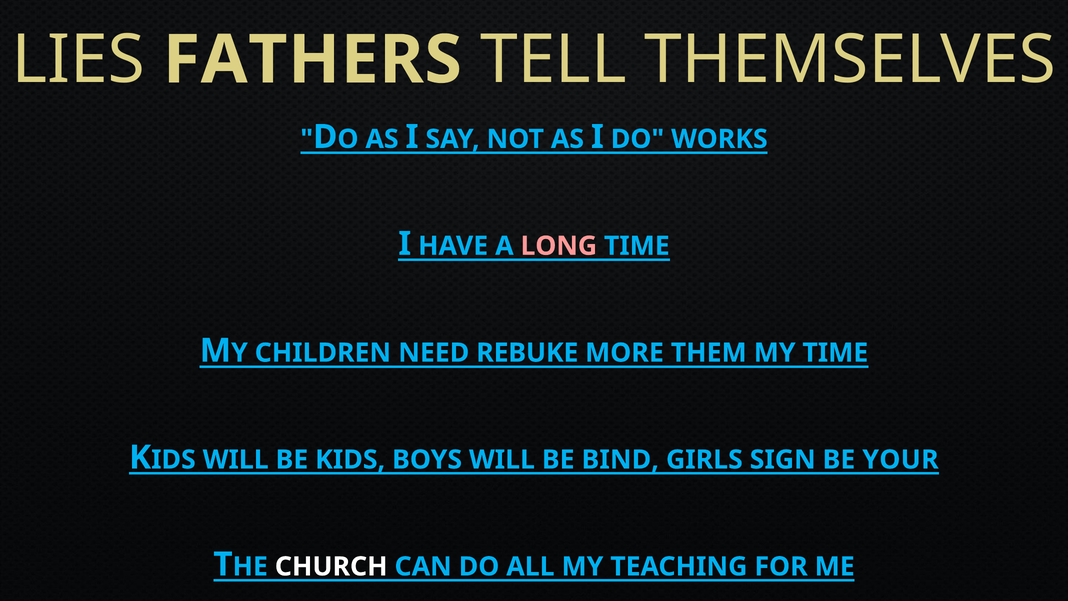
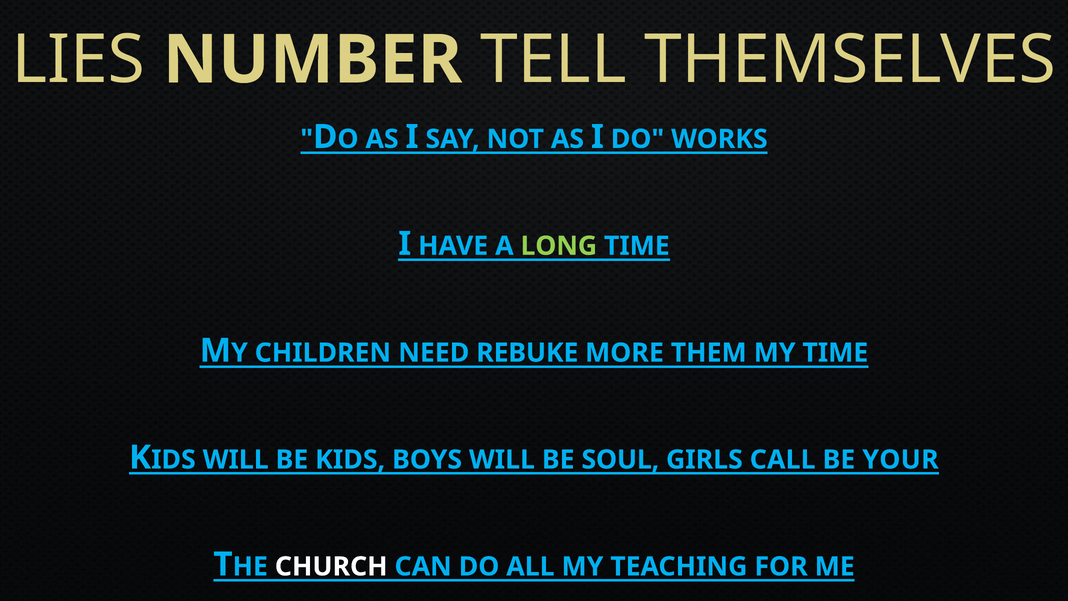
FATHERS: FATHERS -> NUMBER
LONG colour: pink -> light green
BIND: BIND -> SOUL
SIGN: SIGN -> CALL
